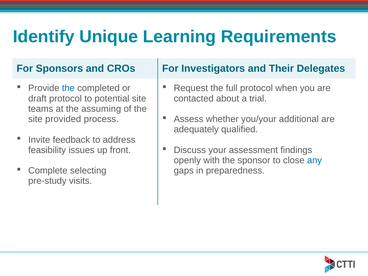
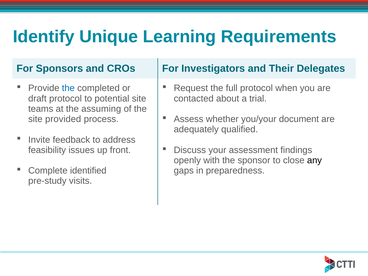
additional: additional -> document
any colour: blue -> black
selecting: selecting -> identified
